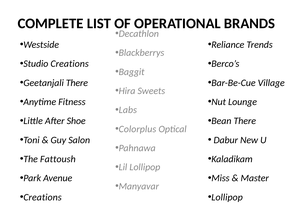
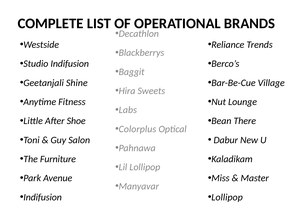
Studio Creations: Creations -> Indifusion
Geetanjali There: There -> Shine
Fattoush: Fattoush -> Furniture
Creations at (43, 197): Creations -> Indifusion
